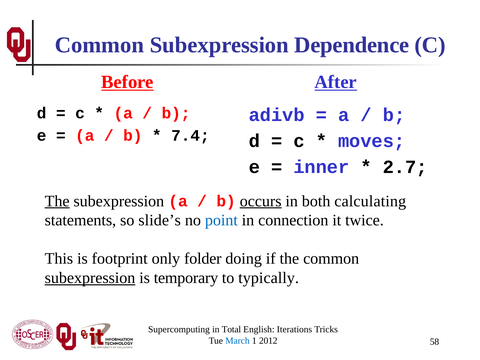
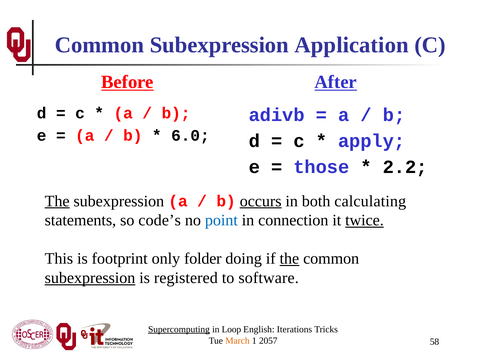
Dependence: Dependence -> Application
7.4: 7.4 -> 6.0
moves: moves -> apply
inner: inner -> those
2.7: 2.7 -> 2.2
slide’s: slide’s -> code’s
twice underline: none -> present
the at (289, 259) underline: none -> present
temporary: temporary -> registered
typically: typically -> software
Supercomputing underline: none -> present
Total: Total -> Loop
March colour: blue -> orange
2012: 2012 -> 2057
